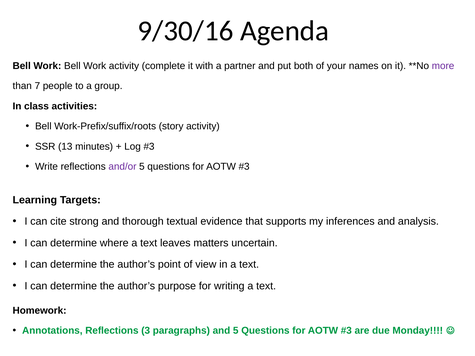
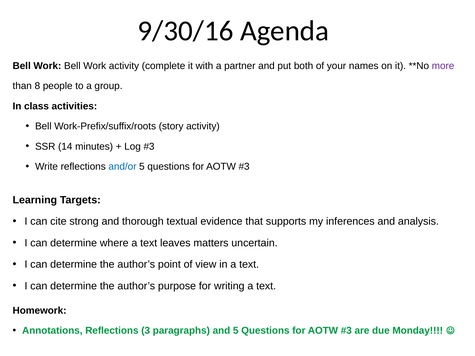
7: 7 -> 8
13: 13 -> 14
and/or colour: purple -> blue
